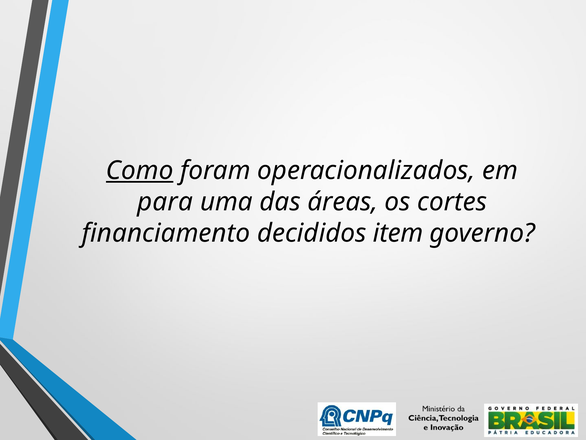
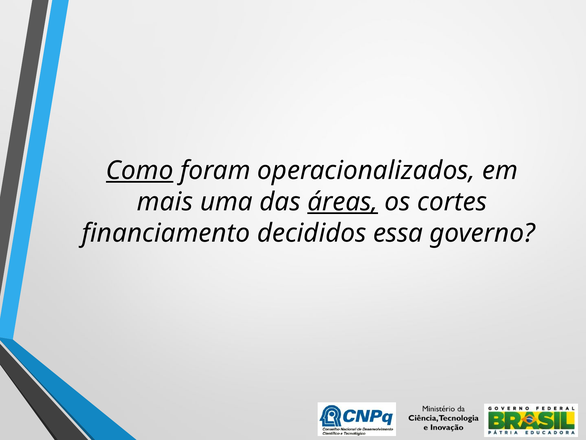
para: para -> mais
áreas underline: none -> present
item: item -> essa
